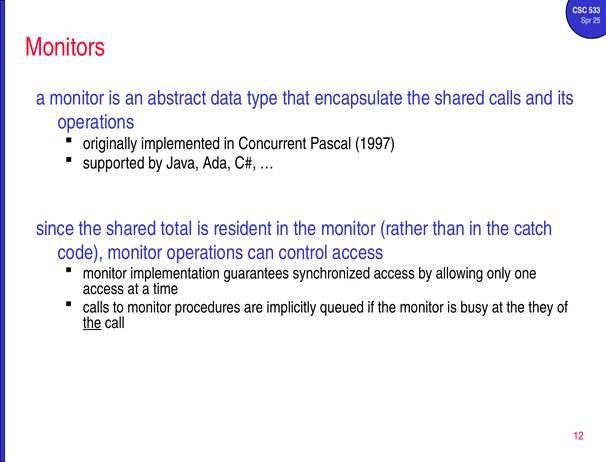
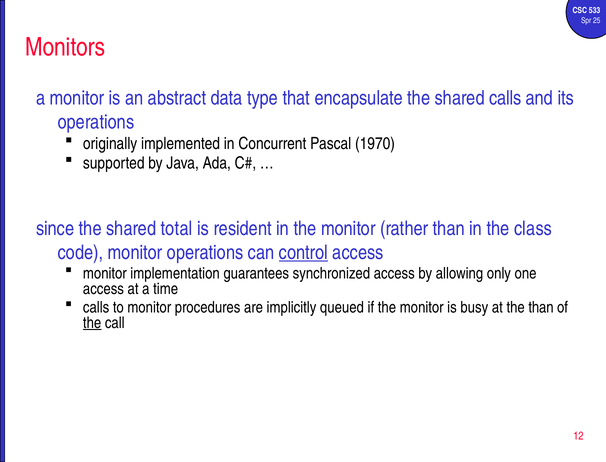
1997: 1997 -> 1970
catch: catch -> class
control underline: none -> present
the they: they -> than
